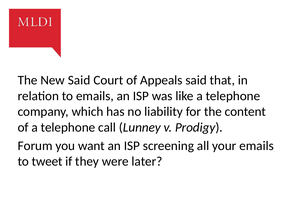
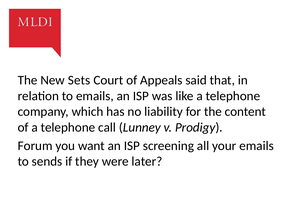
New Said: Said -> Sets
tweet: tweet -> sends
